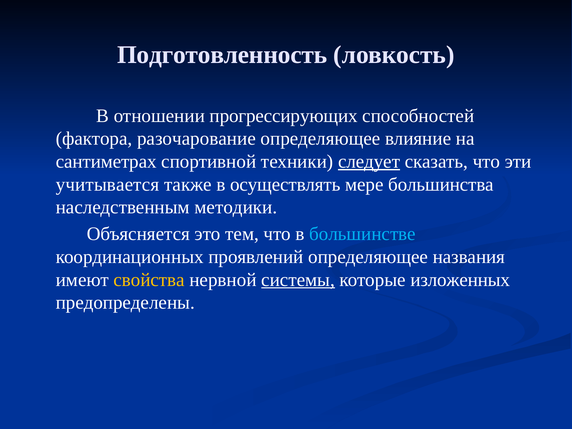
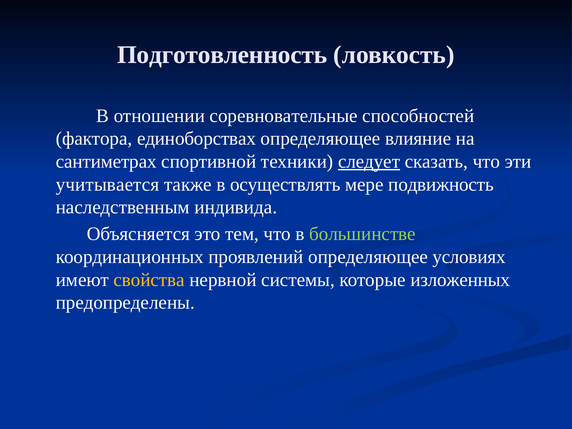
прогрессирующих: прогрессирующих -> соревновательные
разочарование: разочарование -> единоборствах
большинства: большинства -> подвижность
методики: методики -> индивида
большинстве colour: light blue -> light green
названия: названия -> условиях
системы underline: present -> none
